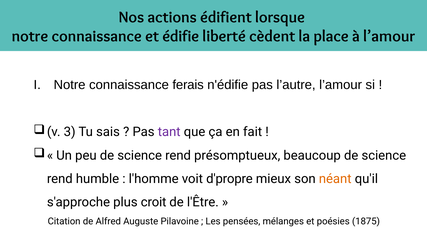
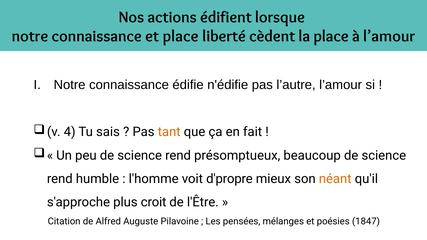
et édifie: édifie -> place
ferais: ferais -> édifie
3: 3 -> 4
tant colour: purple -> orange
1875: 1875 -> 1847
